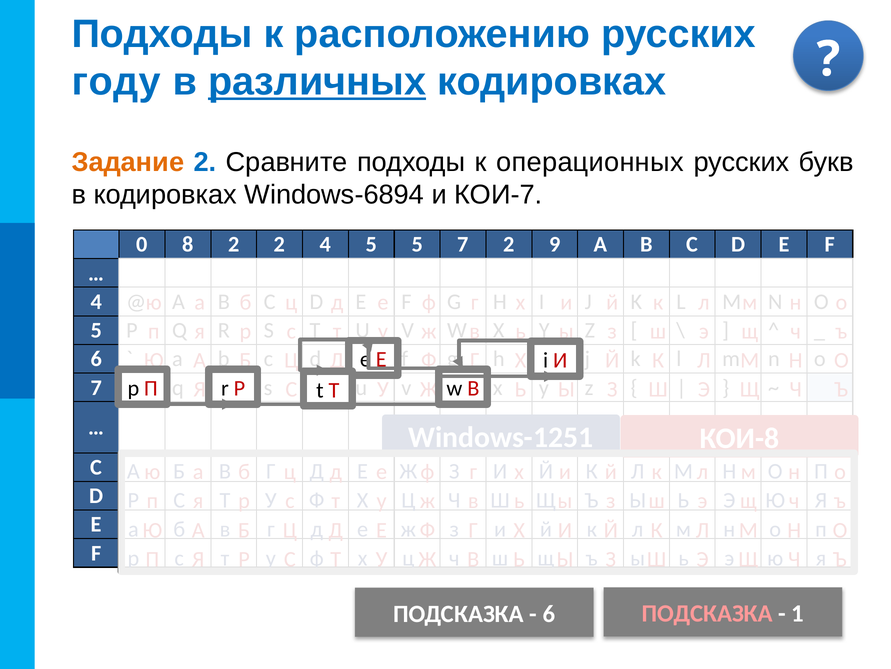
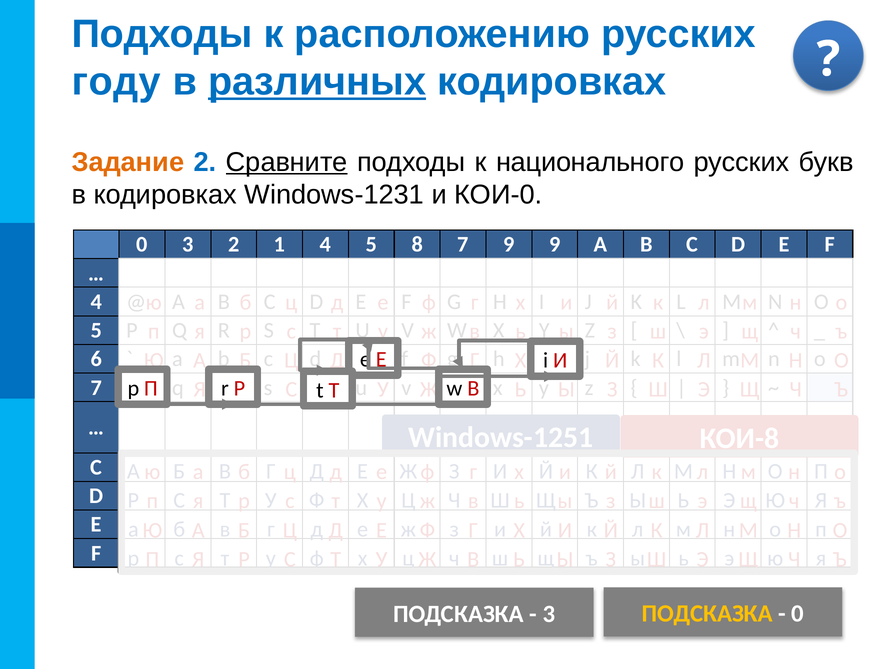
Сравните underline: none -> present
операционных: операционных -> национального
Windows-6894: Windows-6894 -> Windows-1231
КОИ-7: КОИ-7 -> КОИ-0
0 8: 8 -> 3
2 2: 2 -> 1
5 5: 5 -> 8
7 2: 2 -> 9
ПОДСКАЗКА at (707, 613) colour: pink -> yellow
1 at (798, 613): 1 -> 0
6 at (549, 613): 6 -> 3
